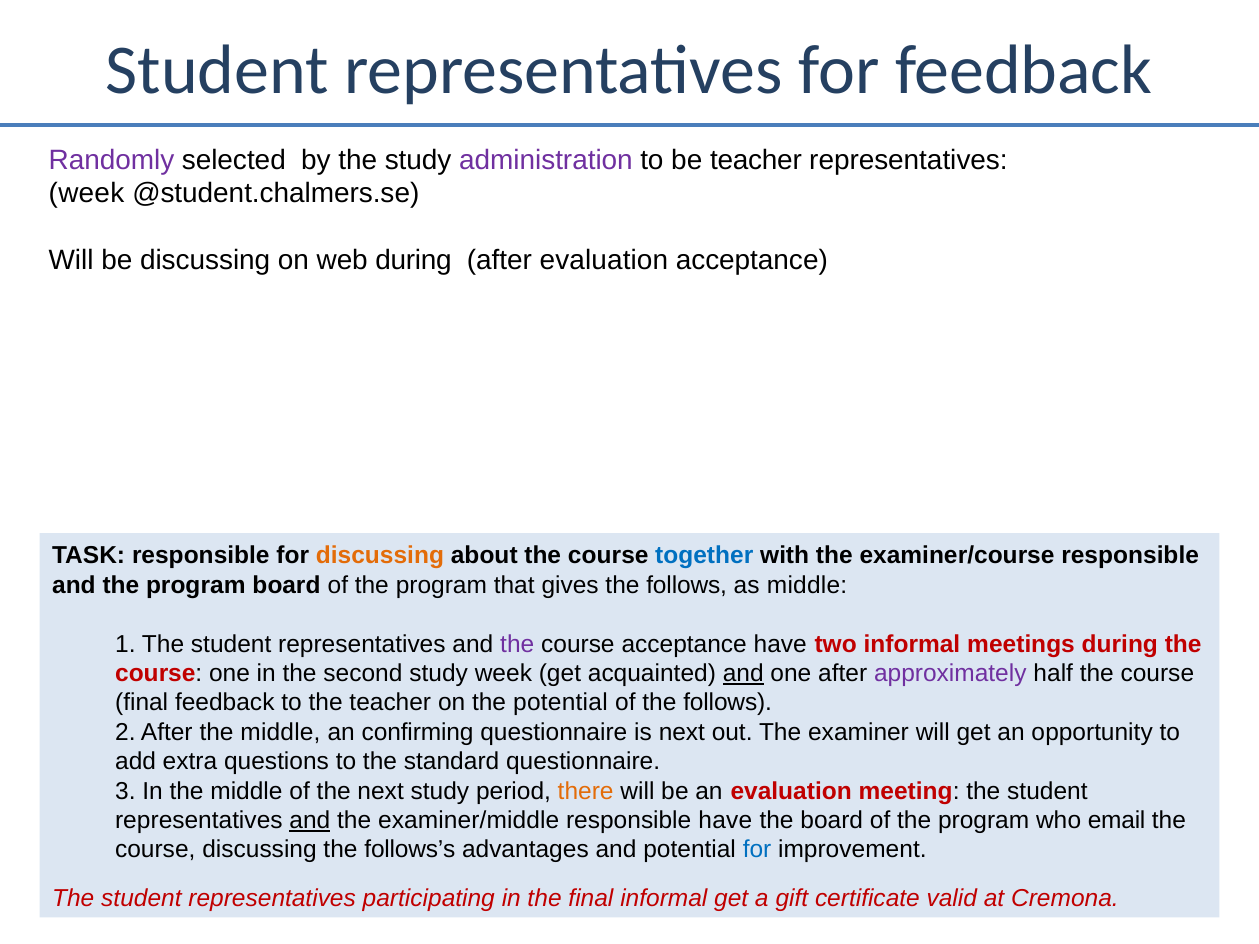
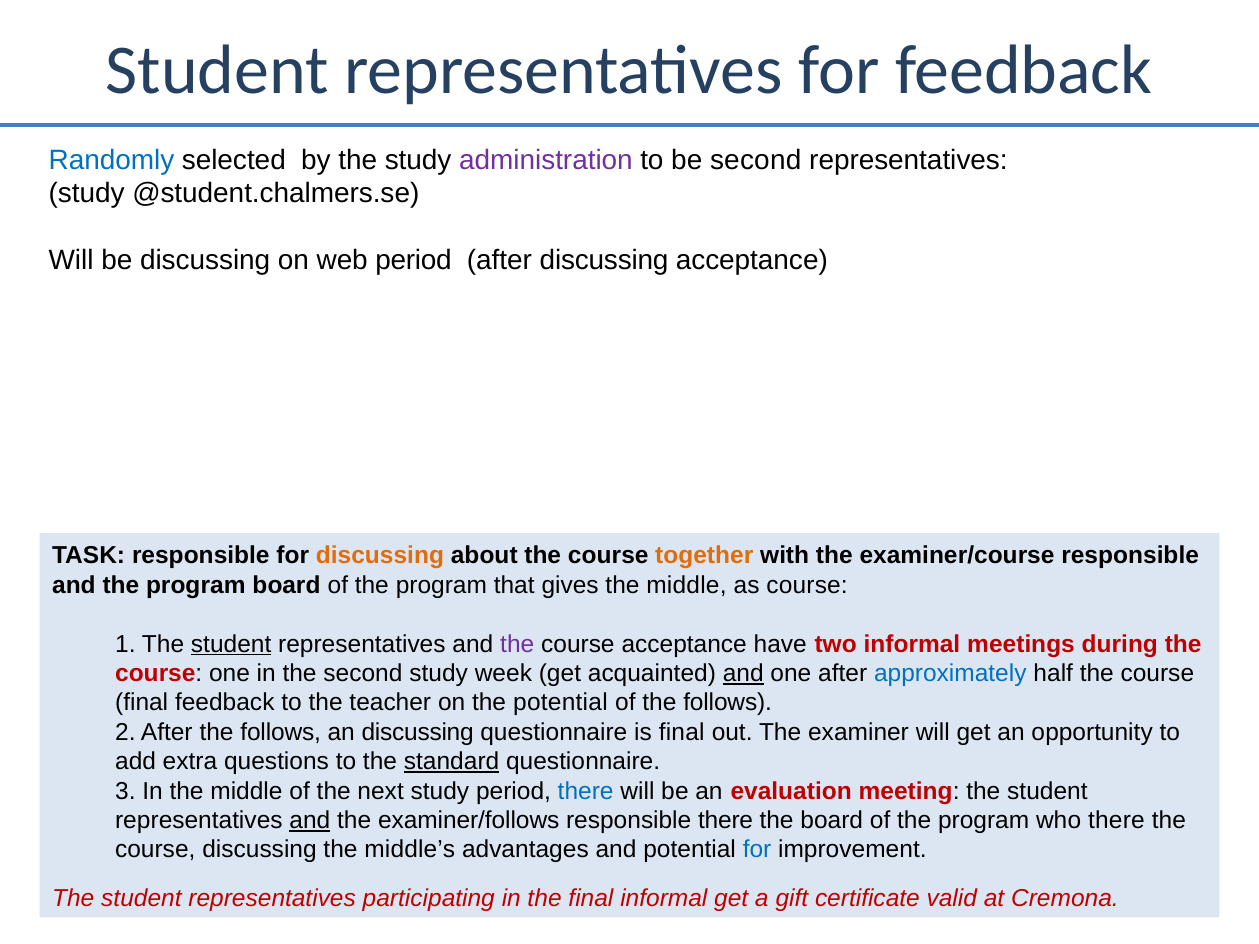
Randomly colour: purple -> blue
be teacher: teacher -> second
week at (86, 194): week -> study
web during: during -> period
after evaluation: evaluation -> discussing
together colour: blue -> orange
gives the follows: follows -> middle
as middle: middle -> course
student at (231, 644) underline: none -> present
approximately colour: purple -> blue
After the middle: middle -> follows
an confirming: confirming -> discussing
is next: next -> final
standard underline: none -> present
there at (586, 791) colour: orange -> blue
examiner/middle: examiner/middle -> examiner/follows
responsible have: have -> there
who email: email -> there
follows’s: follows’s -> middle’s
